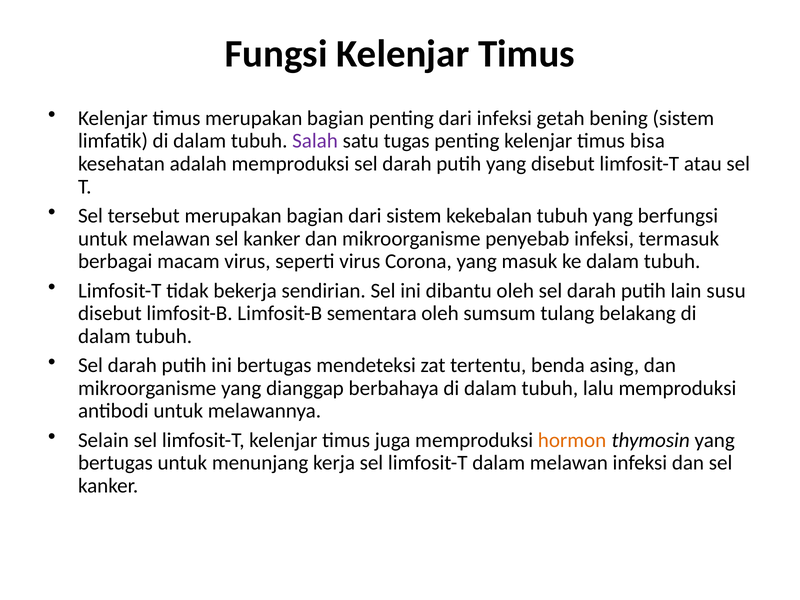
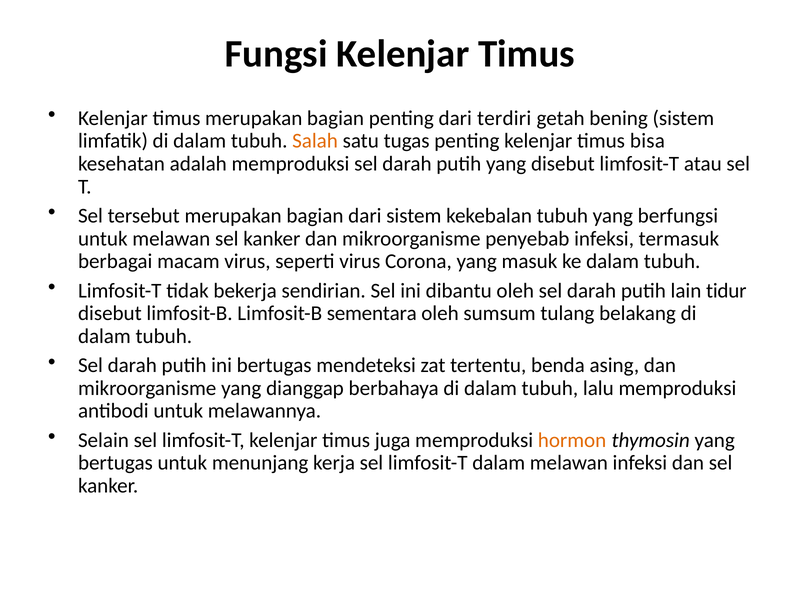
dari infeksi: infeksi -> terdiri
Salah colour: purple -> orange
susu: susu -> tidur
